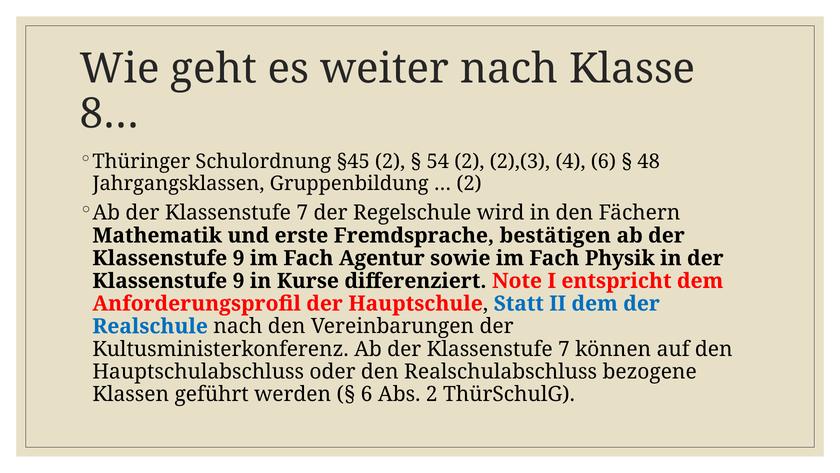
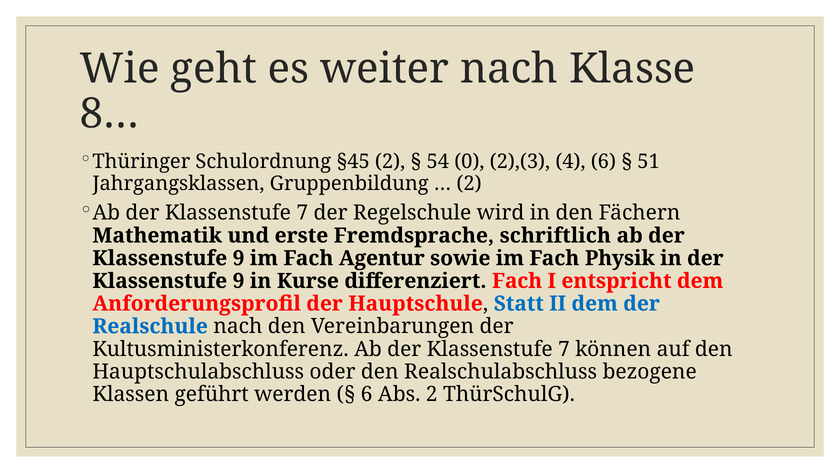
54 2: 2 -> 0
48: 48 -> 51
bestätigen: bestätigen -> schriftlich
differenziert Note: Note -> Fach
